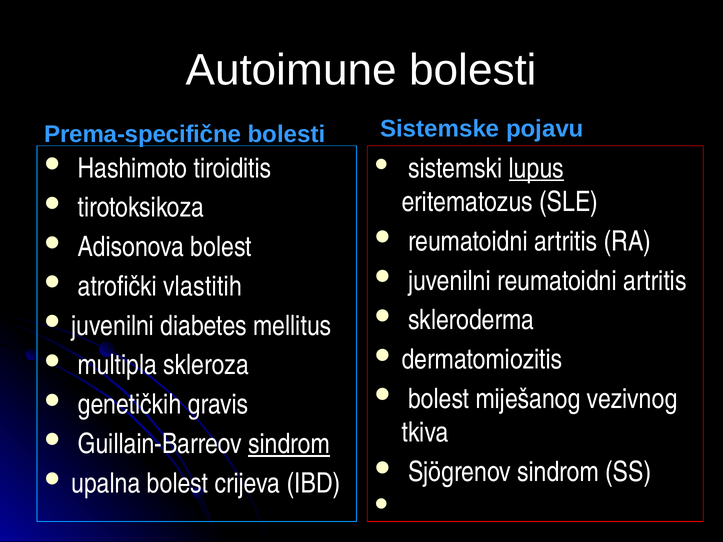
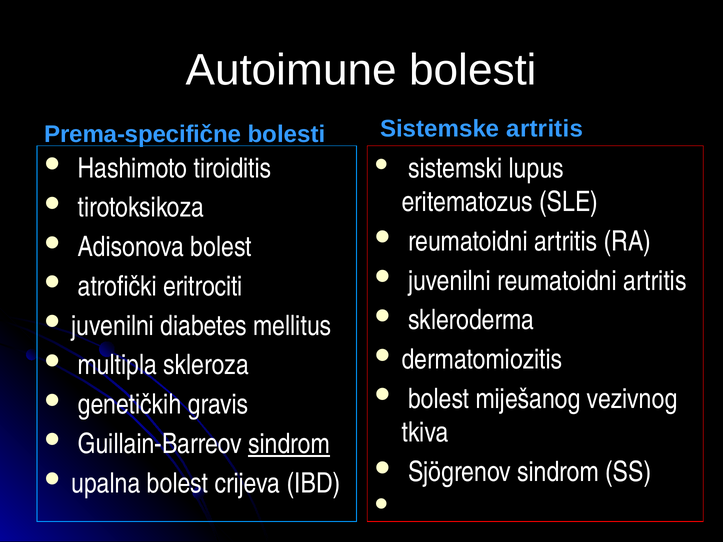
Sistemske pojavu: pojavu -> artritis
lupus underline: present -> none
vlastitih: vlastitih -> eritrociti
